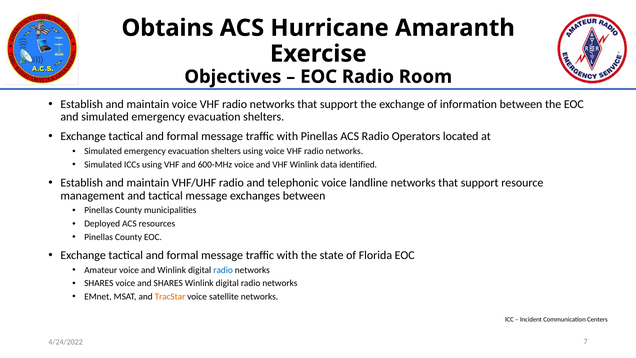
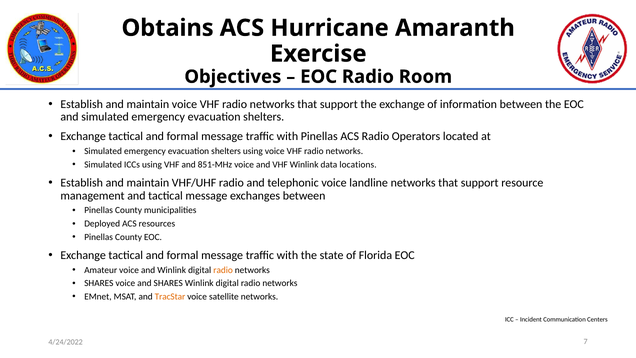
600-MHz: 600-MHz -> 851-MHz
identified: identified -> locations
radio at (223, 270) colour: blue -> orange
